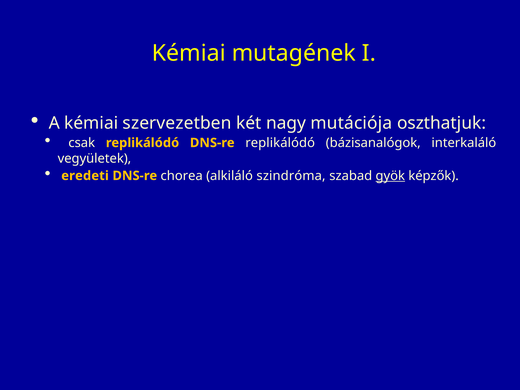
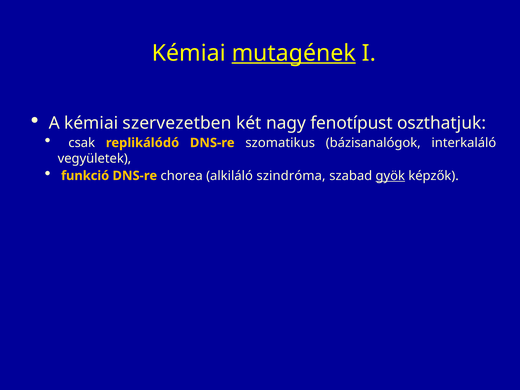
mutagének underline: none -> present
mutációja: mutációja -> fenotípust
DNS-re replikálódó: replikálódó -> szomatikus
eredeti: eredeti -> funkció
